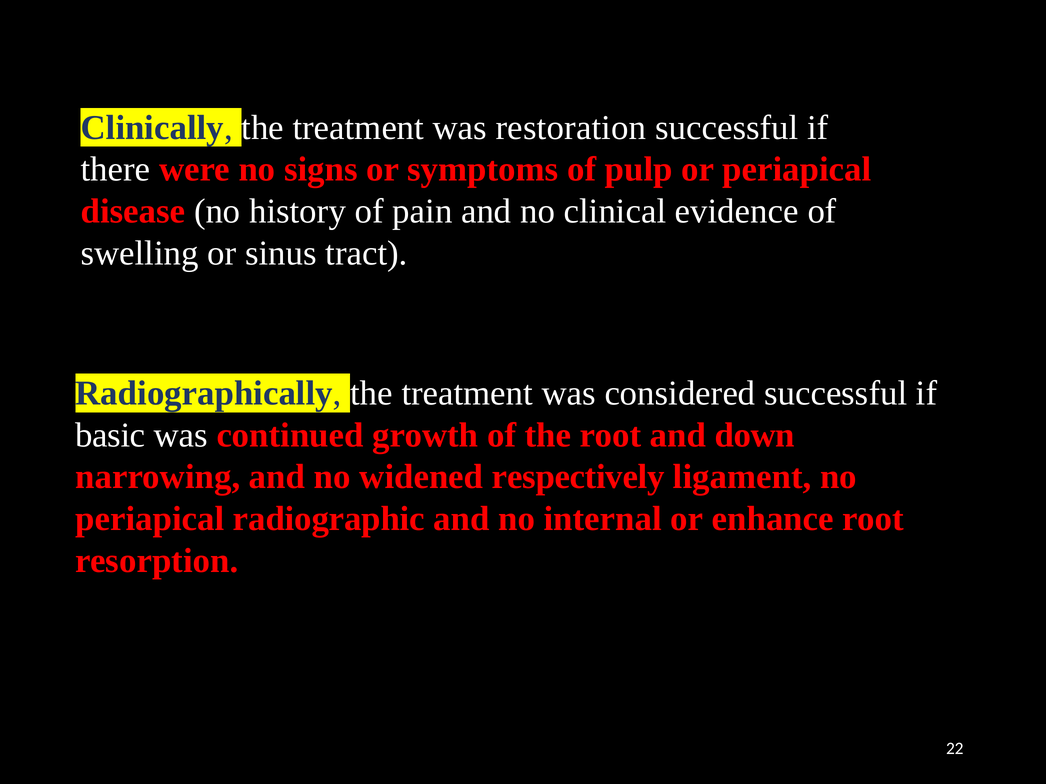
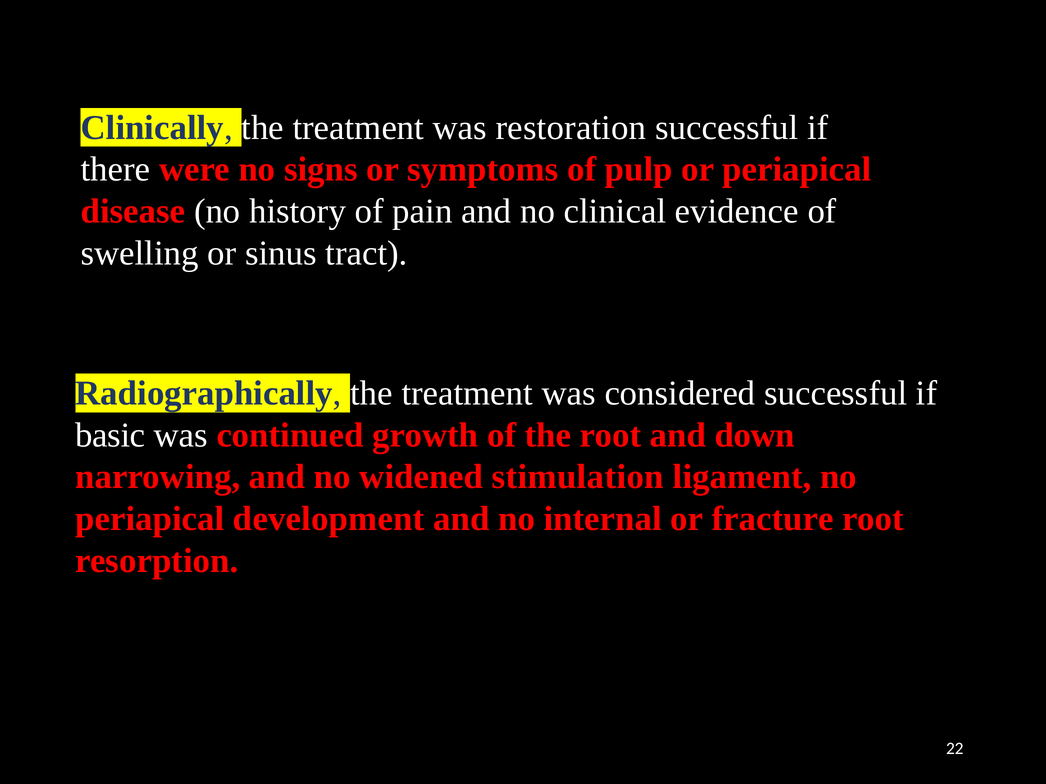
respectively: respectively -> stimulation
radiographic: radiographic -> development
enhance: enhance -> fracture
